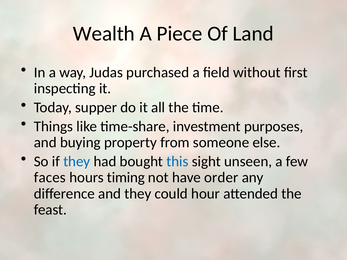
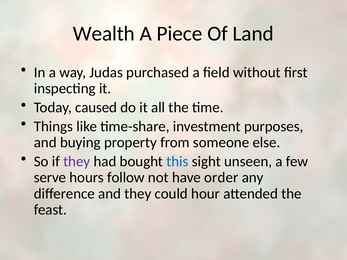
supper: supper -> caused
they at (77, 162) colour: blue -> purple
faces: faces -> serve
timing: timing -> follow
